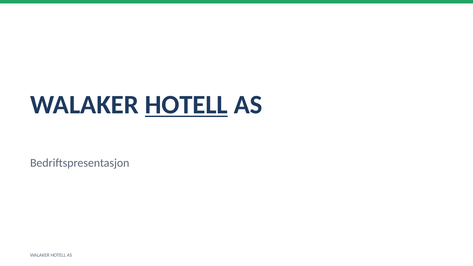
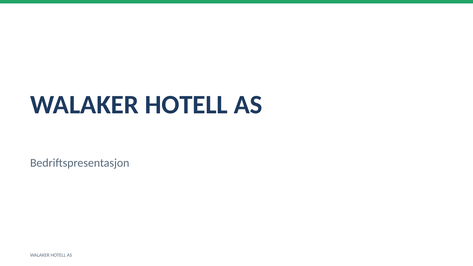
HOTELL at (186, 105) underline: present -> none
